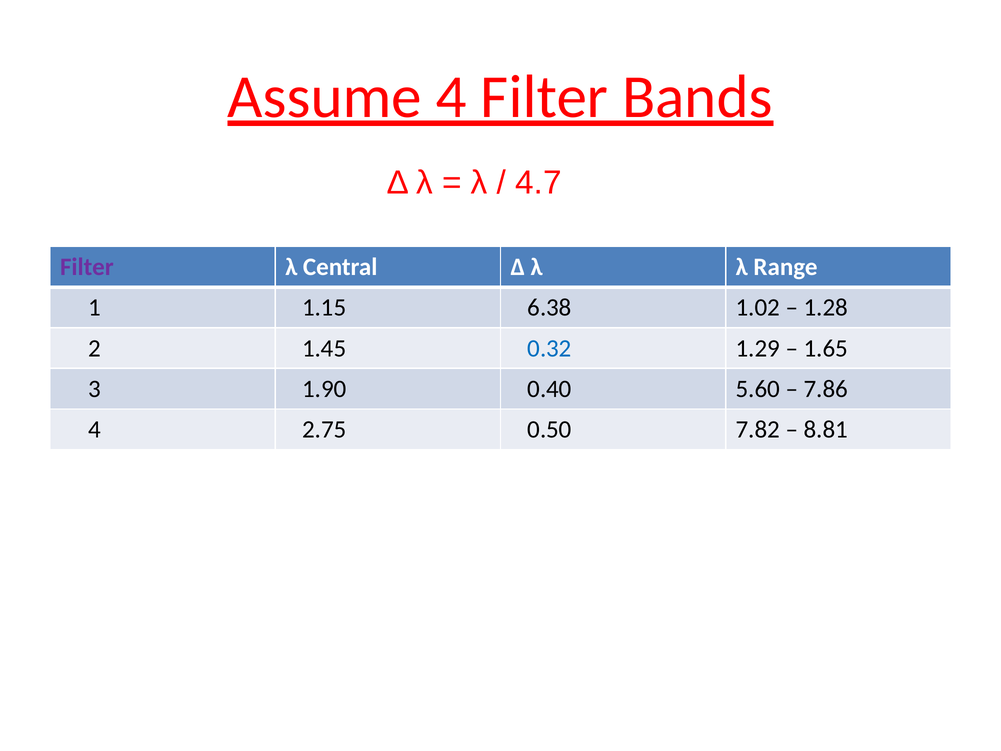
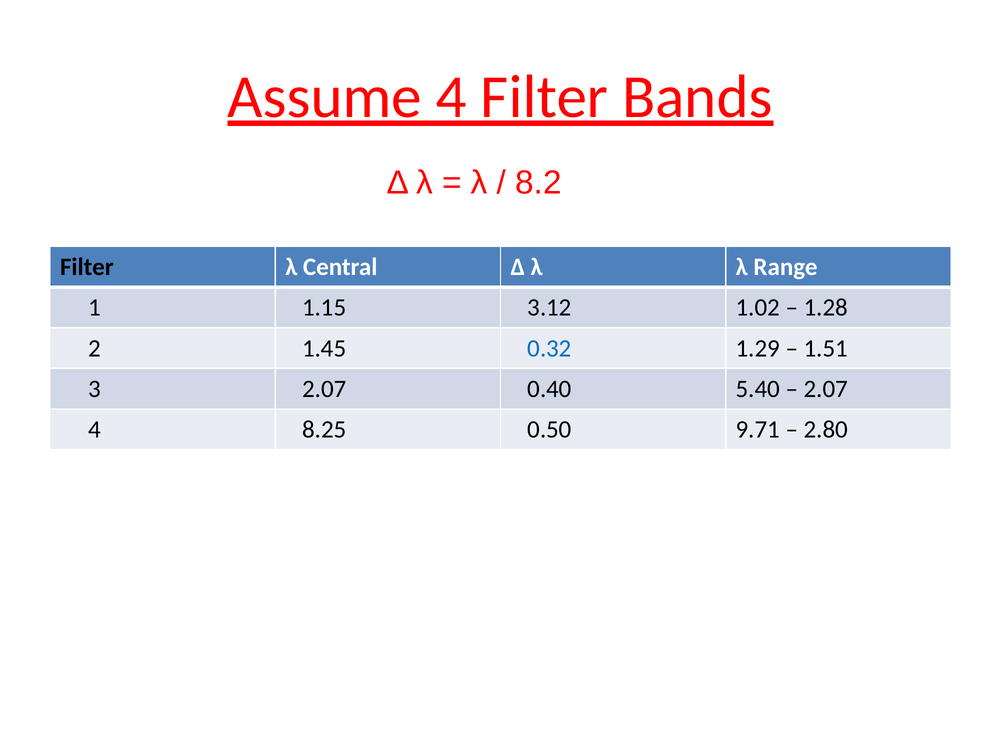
4.7: 4.7 -> 8.2
Filter at (87, 267) colour: purple -> black
6.38: 6.38 -> 3.12
1.65: 1.65 -> 1.51
3 1.90: 1.90 -> 2.07
5.60: 5.60 -> 5.40
7.86 at (826, 389): 7.86 -> 2.07
2.75: 2.75 -> 8.25
7.82: 7.82 -> 9.71
8.81: 8.81 -> 2.80
